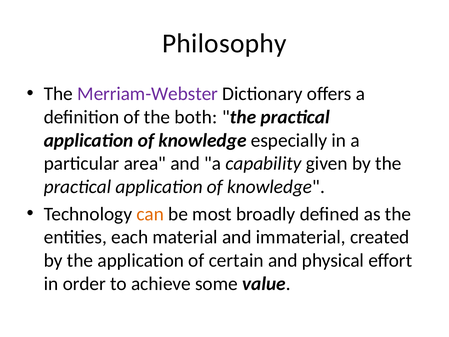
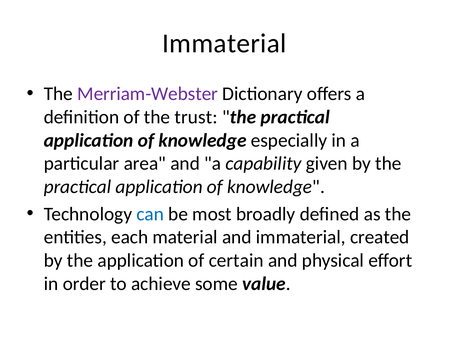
Philosophy at (224, 43): Philosophy -> Immaterial
both: both -> trust
can colour: orange -> blue
